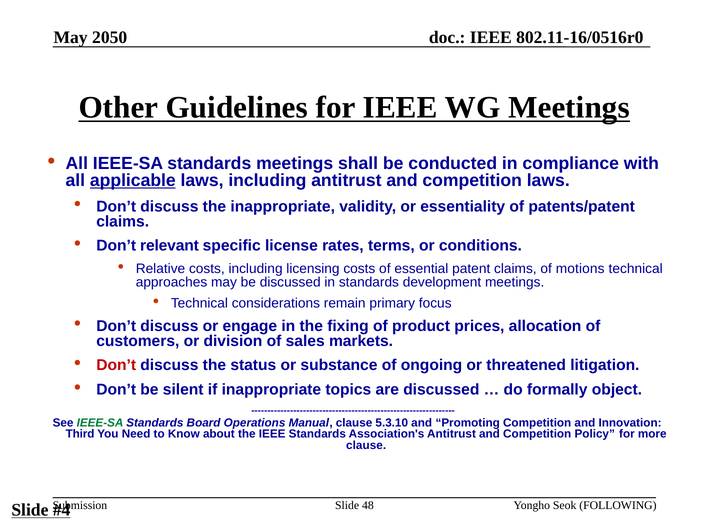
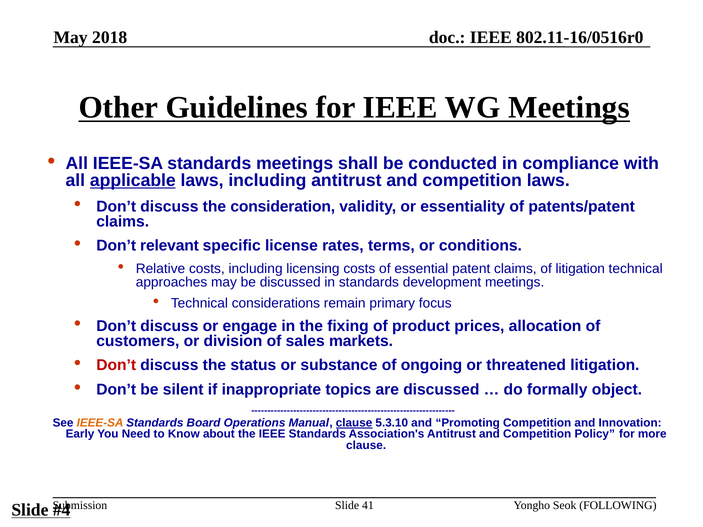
2050: 2050 -> 2018
the inappropriate: inappropriate -> consideration
of motions: motions -> litigation
IEEE-SA at (100, 423) colour: green -> orange
clause at (354, 423) underline: none -> present
Third: Third -> Early
48: 48 -> 41
